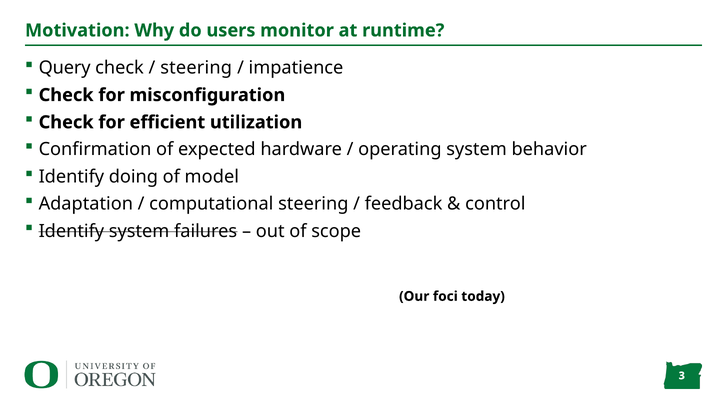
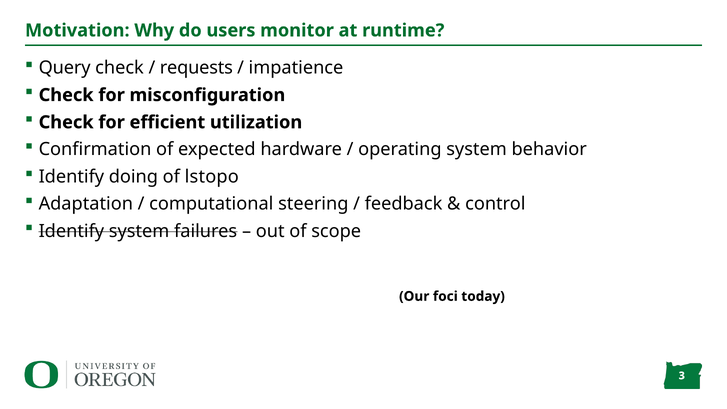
steering at (196, 68): steering -> requests
model: model -> lstopo
